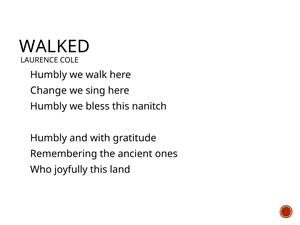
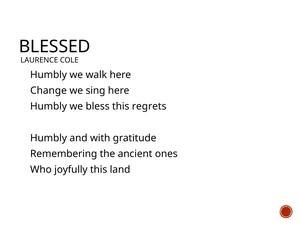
WALKED: WALKED -> BLESSED
nanitch: nanitch -> regrets
